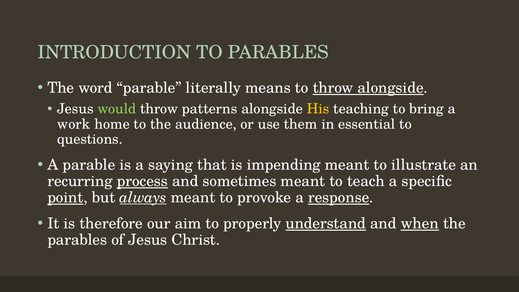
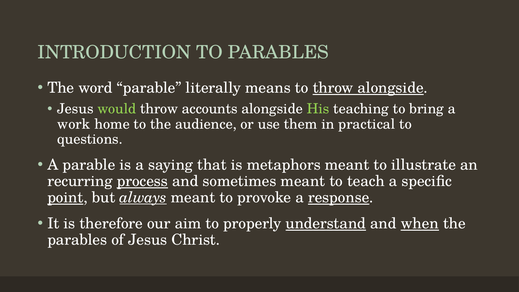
patterns: patterns -> accounts
His colour: yellow -> light green
essential: essential -> practical
impending: impending -> metaphors
